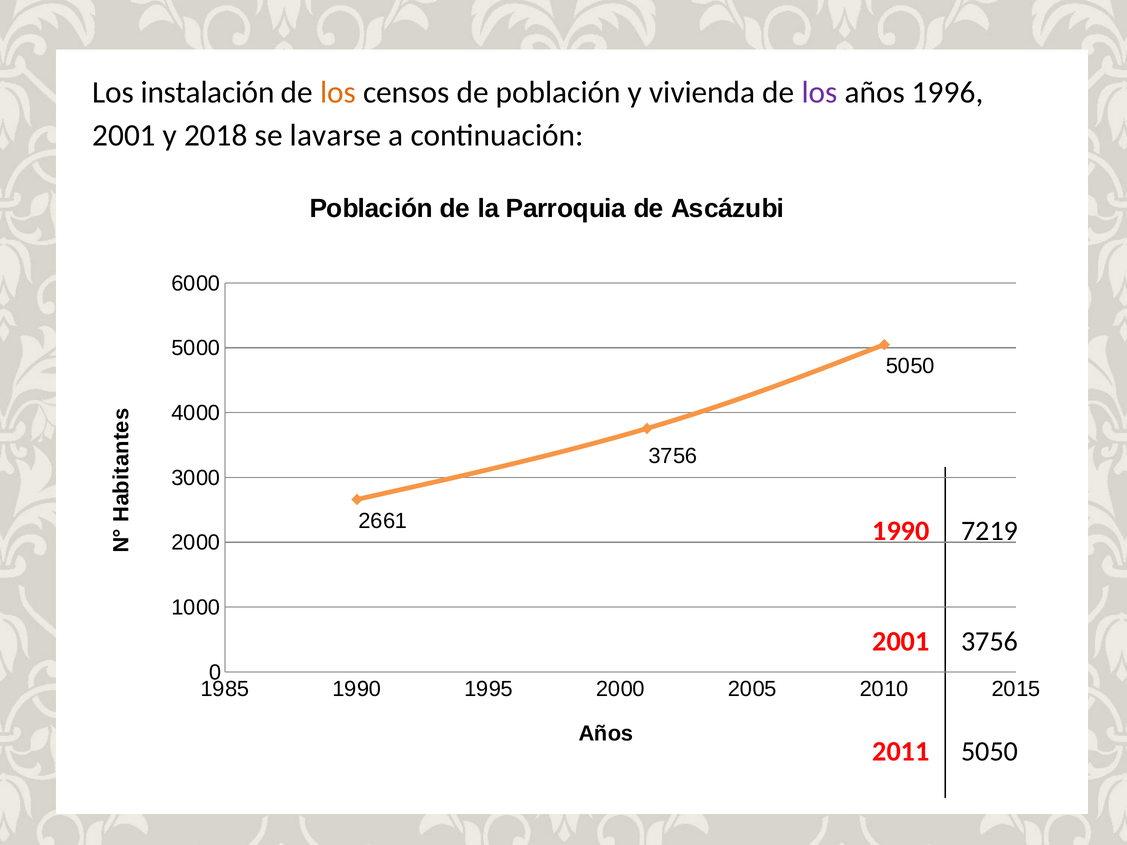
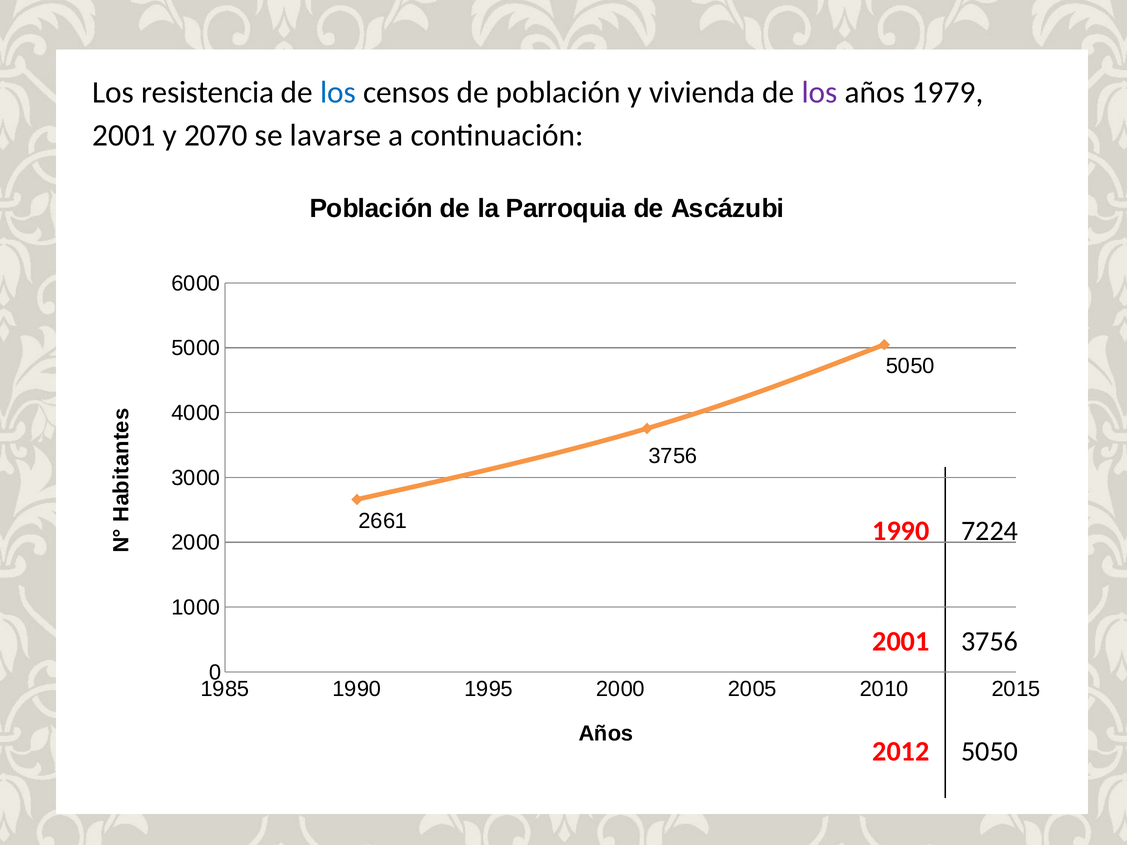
instalación: instalación -> resistencia
los at (338, 93) colour: orange -> blue
1996: 1996 -> 1979
2018: 2018 -> 2070
7219: 7219 -> 7224
2011: 2011 -> 2012
